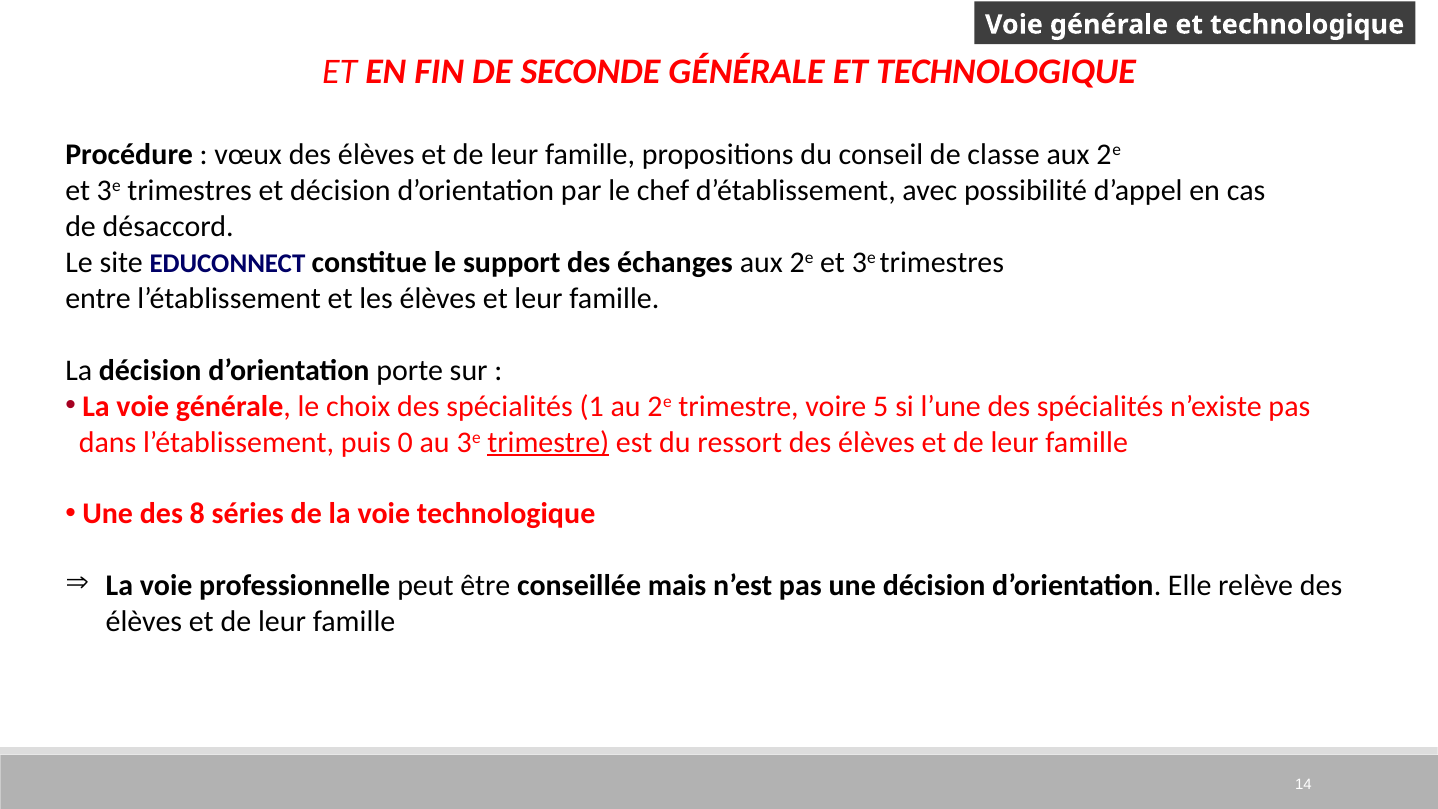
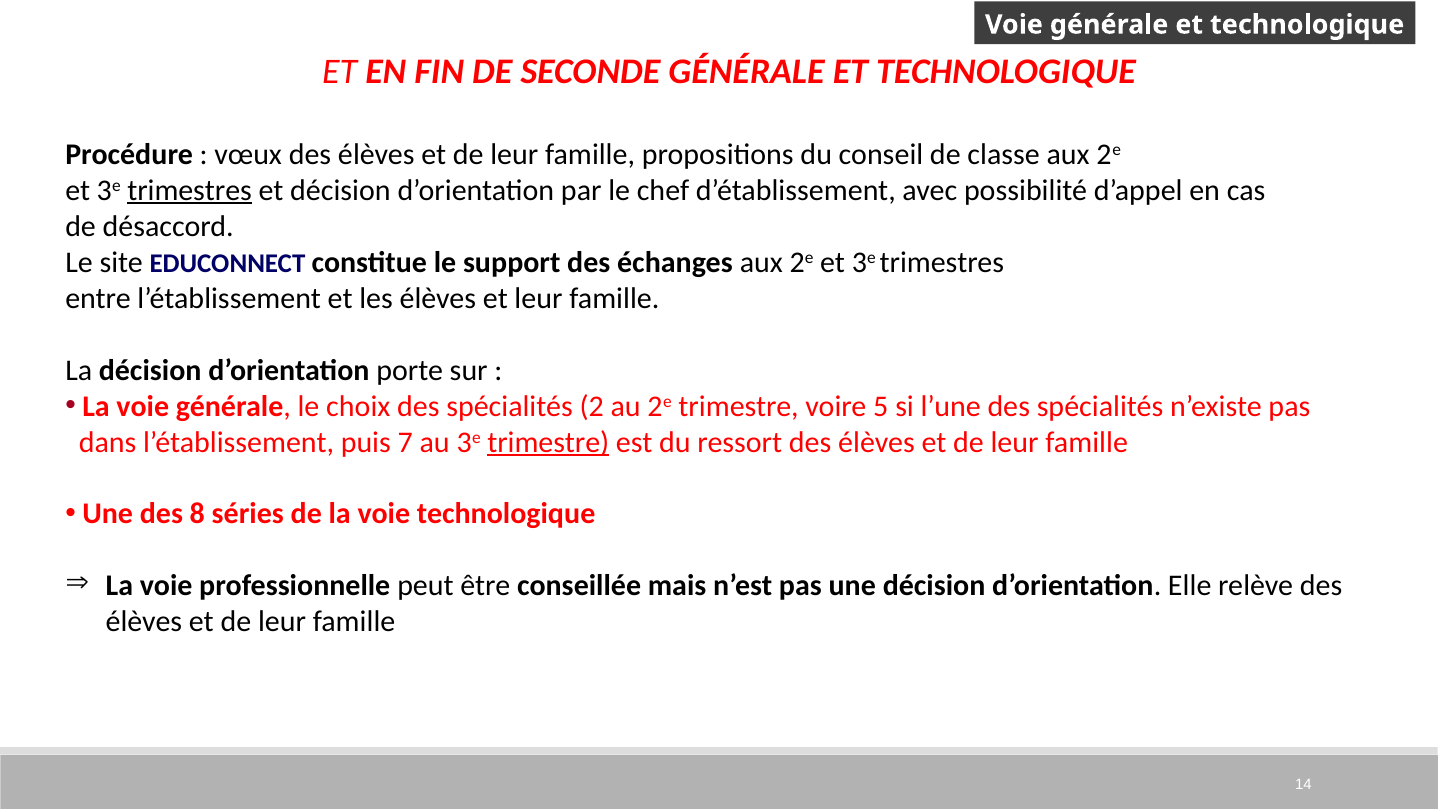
trimestres at (190, 190) underline: none -> present
1: 1 -> 2
0: 0 -> 7
